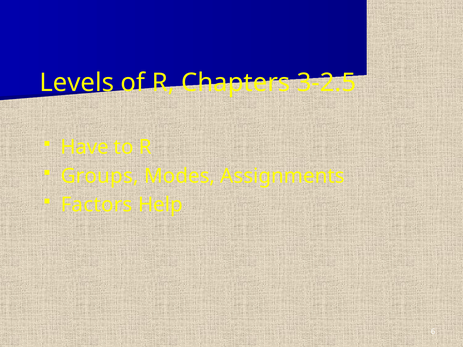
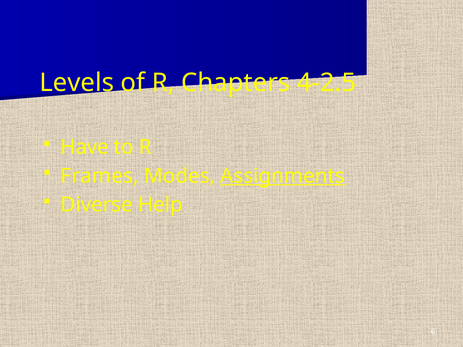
3-2.5: 3-2.5 -> 4-2.5
Groups: Groups -> Frames
Assignments underline: none -> present
Factors: Factors -> Diverse
